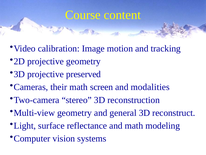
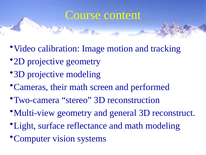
projective preserved: preserved -> modeling
modalities: modalities -> performed
